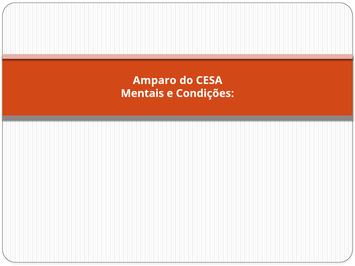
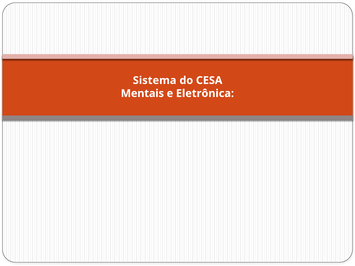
Amparo: Amparo -> Sistema
Condições: Condições -> Eletrônica
